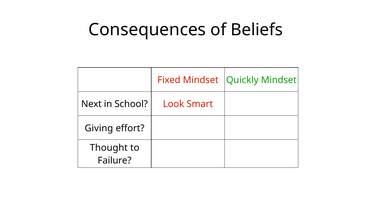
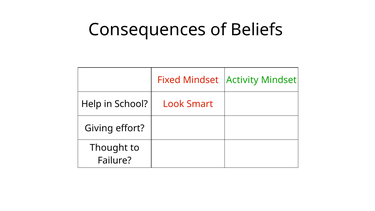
Quickly: Quickly -> Activity
Next: Next -> Help
